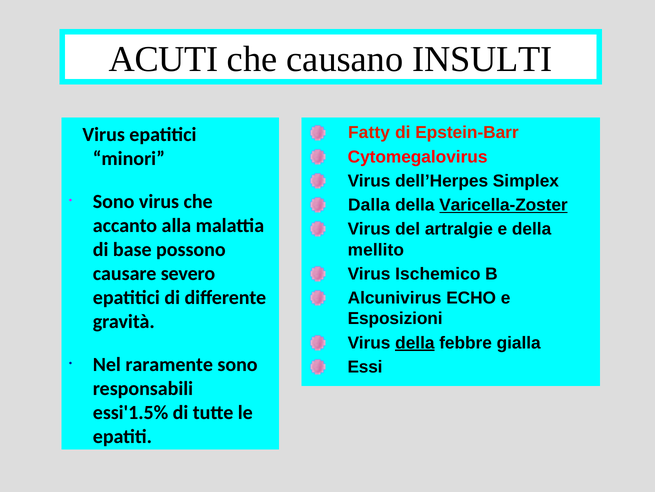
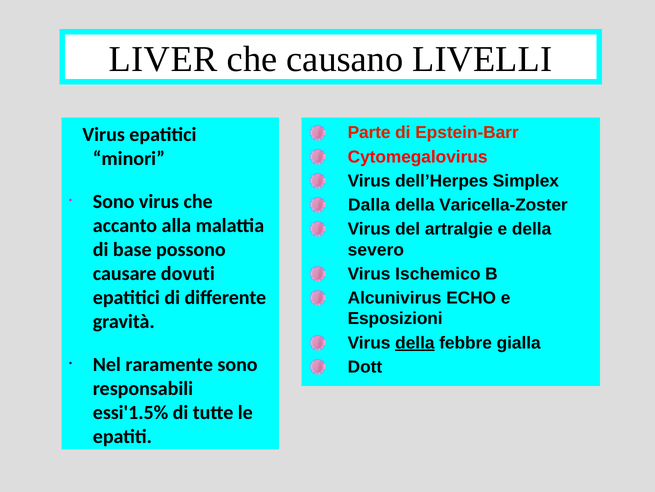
ACUTI: ACUTI -> LIVER
INSULTI: INSULTI -> LIVELLI
Fatty: Fatty -> Parte
Varicella-Zoster underline: present -> none
mellito: mellito -> severo
severo: severo -> dovuti
Essi: Essi -> Dott
